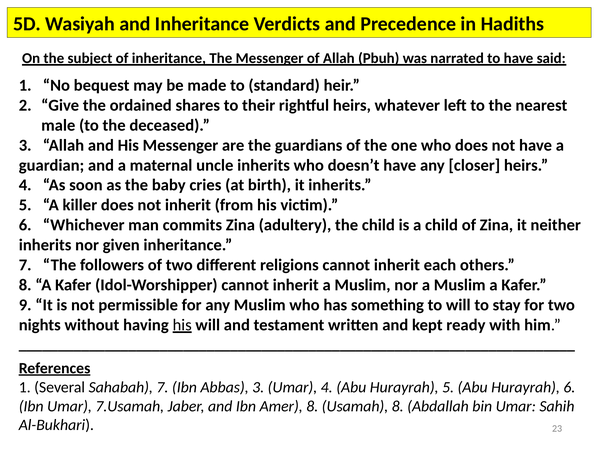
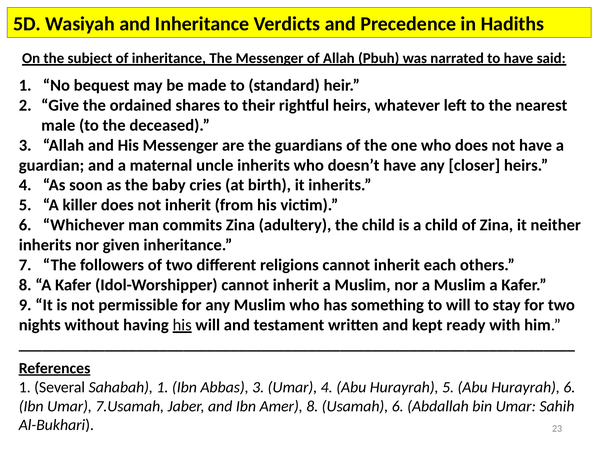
Sahabah 7: 7 -> 1
Usamah 8: 8 -> 6
